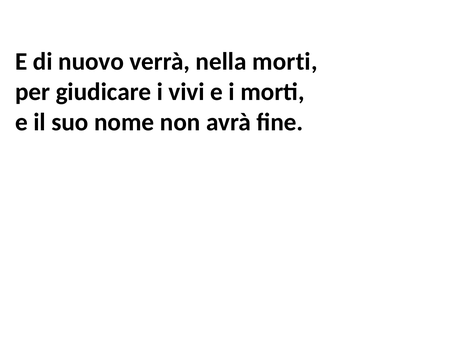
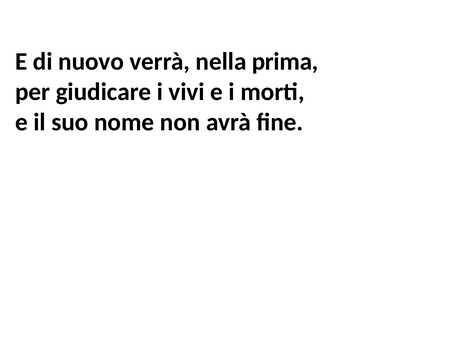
nella morti: morti -> prima
